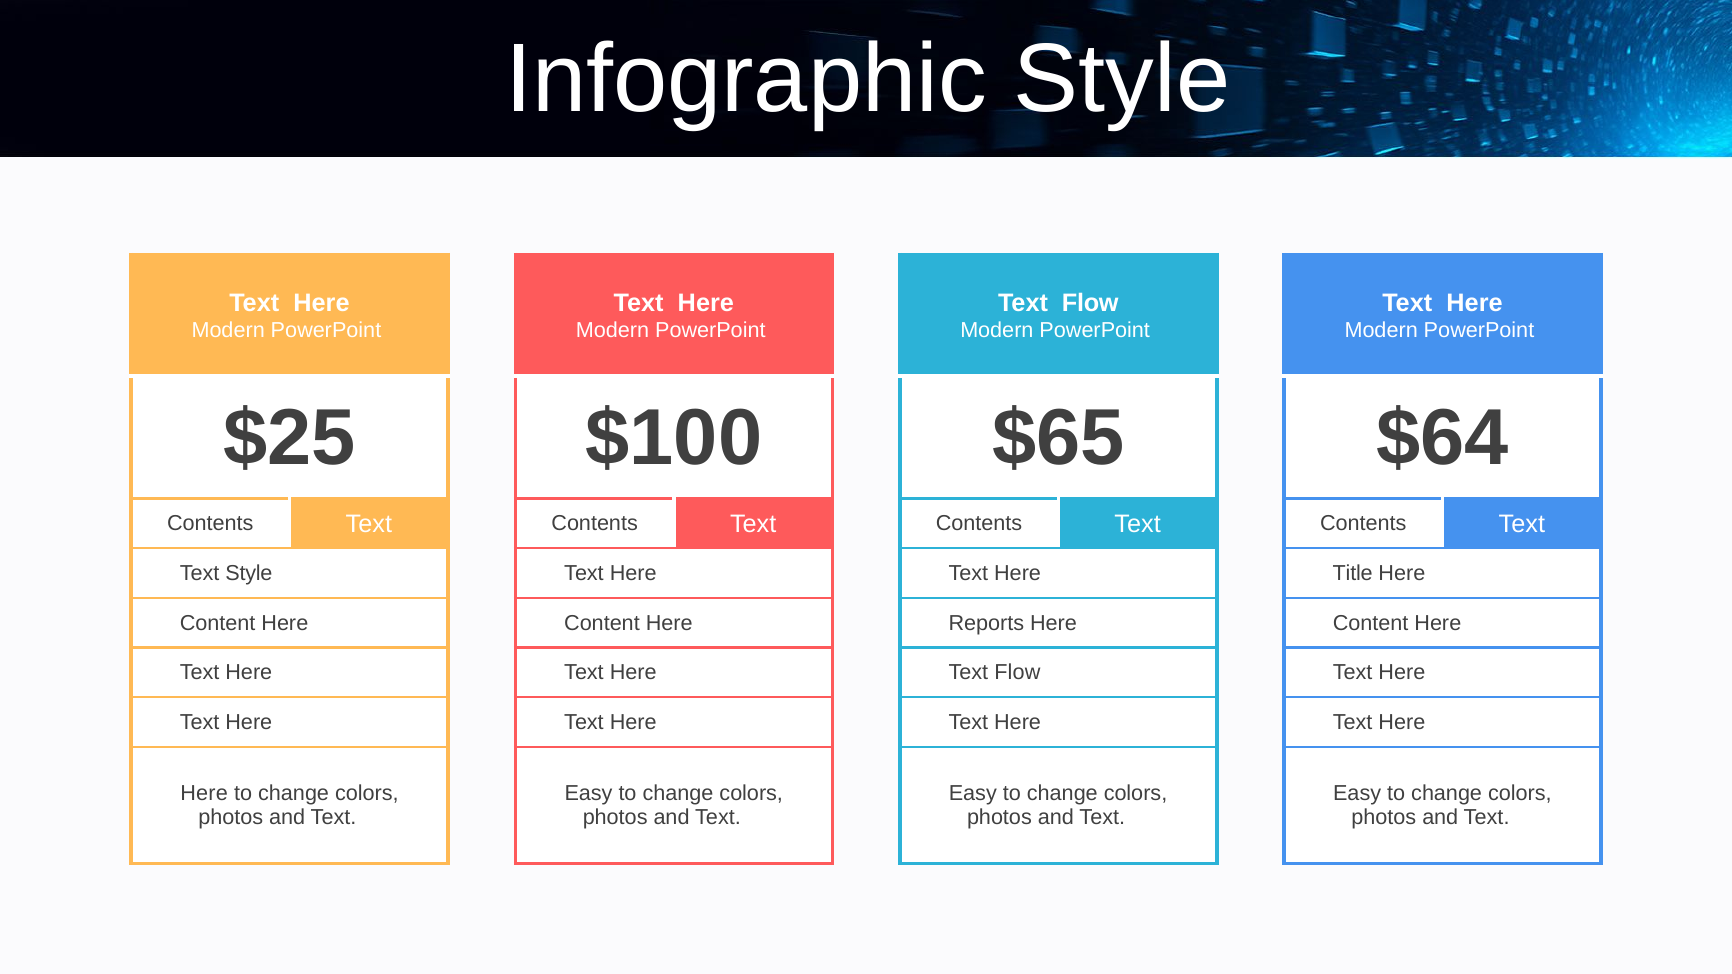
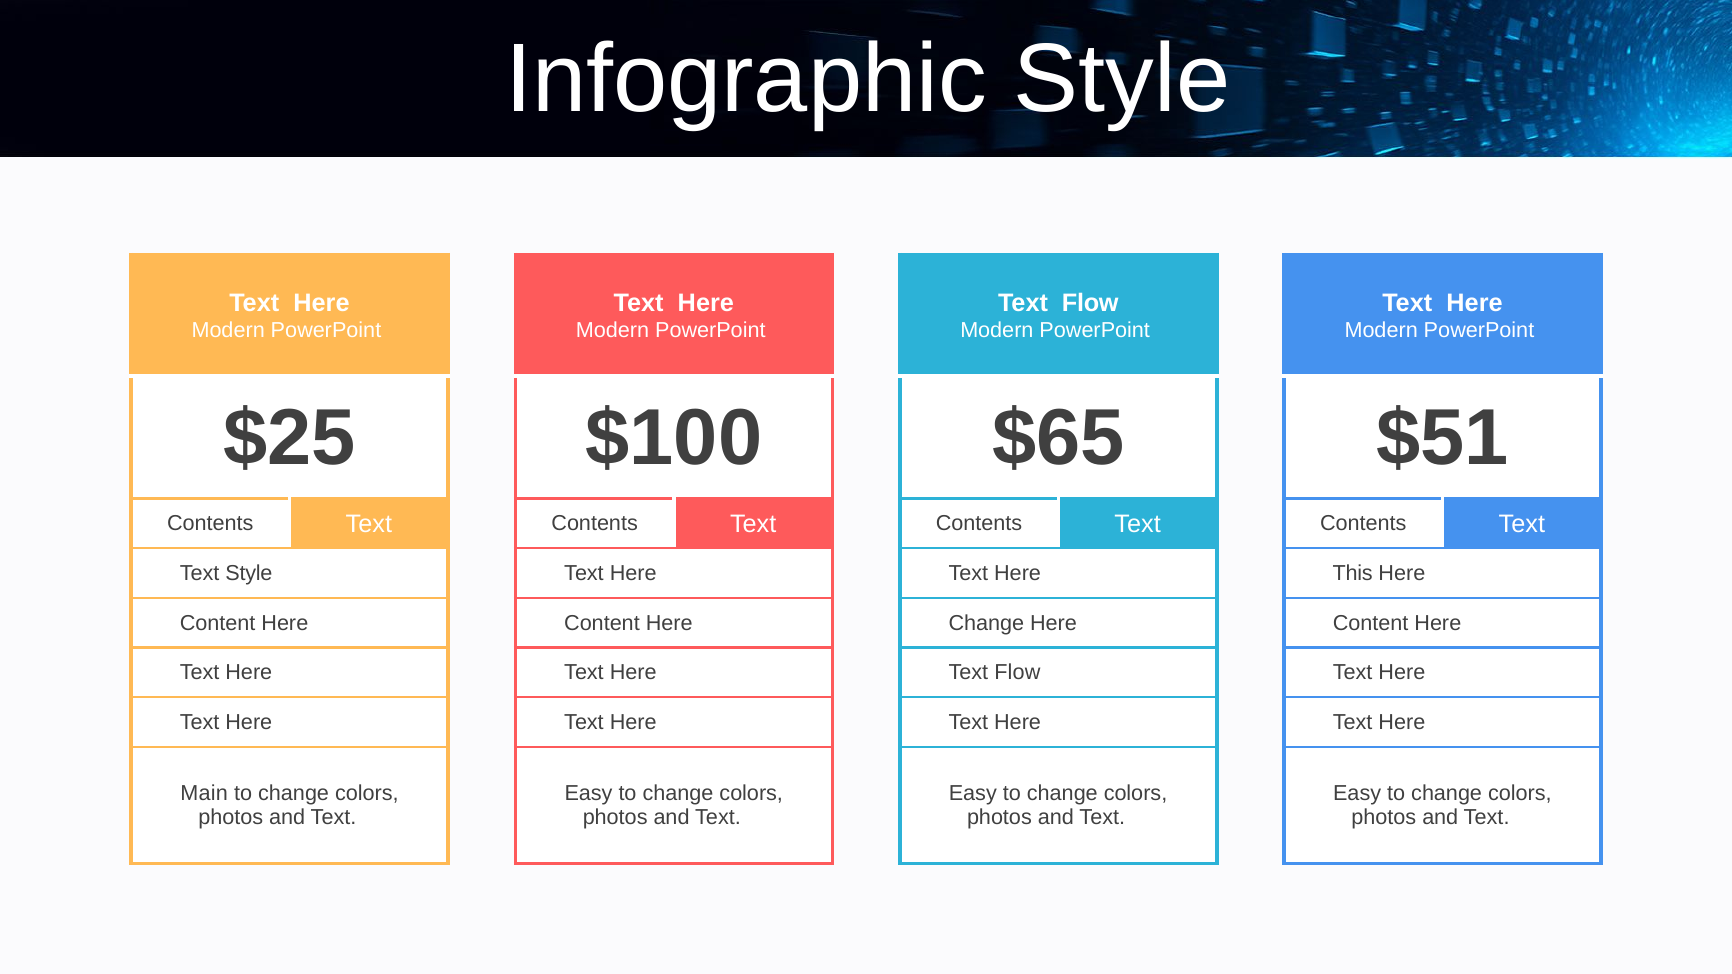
$64: $64 -> $51
Title: Title -> This
Reports at (986, 623): Reports -> Change
Here at (204, 794): Here -> Main
